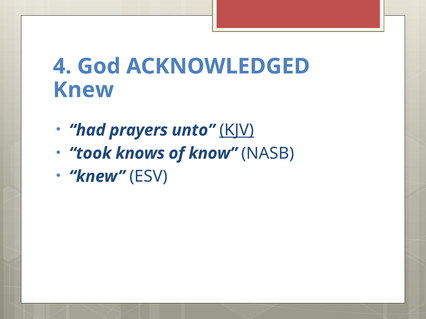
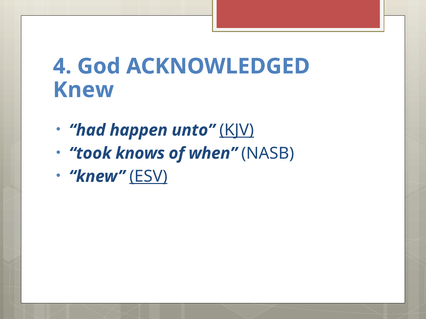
prayers: prayers -> happen
know: know -> when
ESV underline: none -> present
